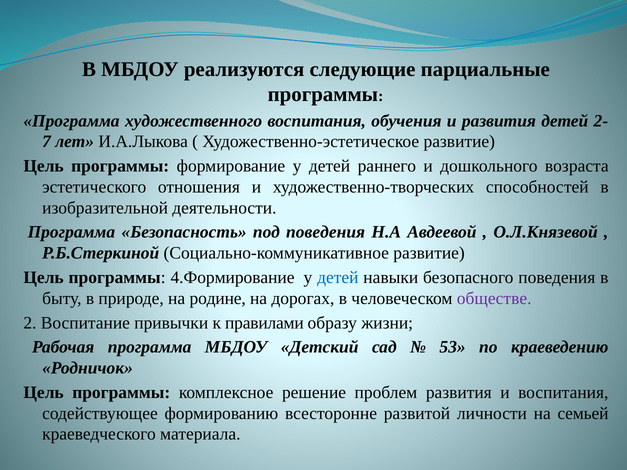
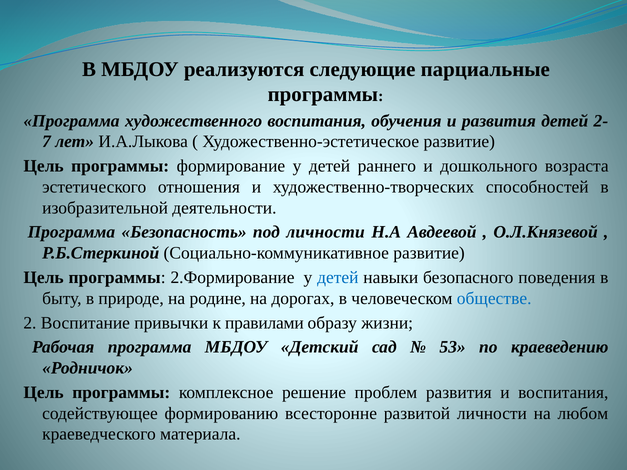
под поведения: поведения -> личности
4.Формирование: 4.Формирование -> 2.Формирование
обществе colour: purple -> blue
семьей: семьей -> любом
